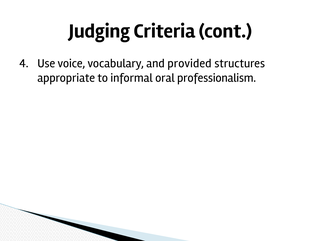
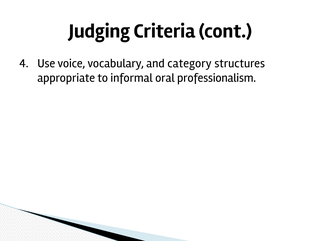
provided: provided -> category
